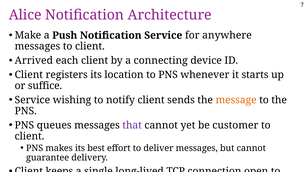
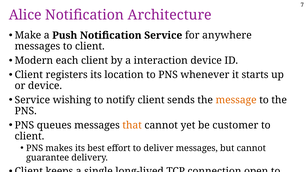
Arrived: Arrived -> Modern
connecting: connecting -> interaction
or suffice: suffice -> device
that colour: purple -> orange
